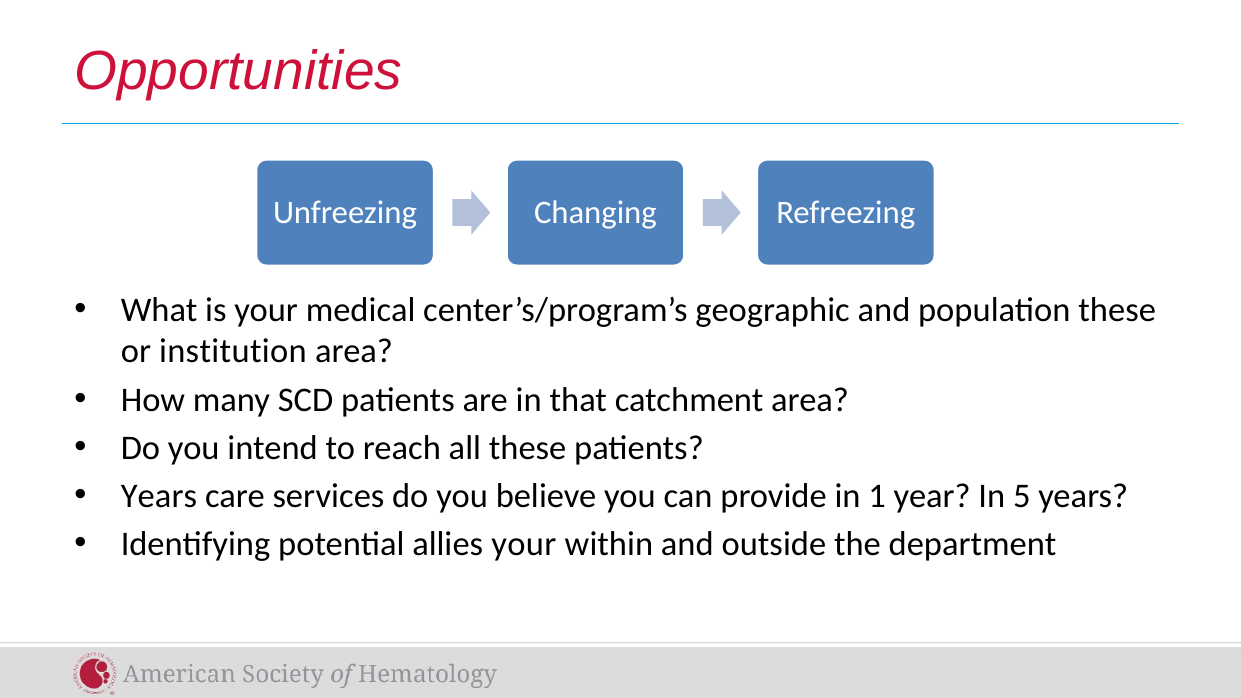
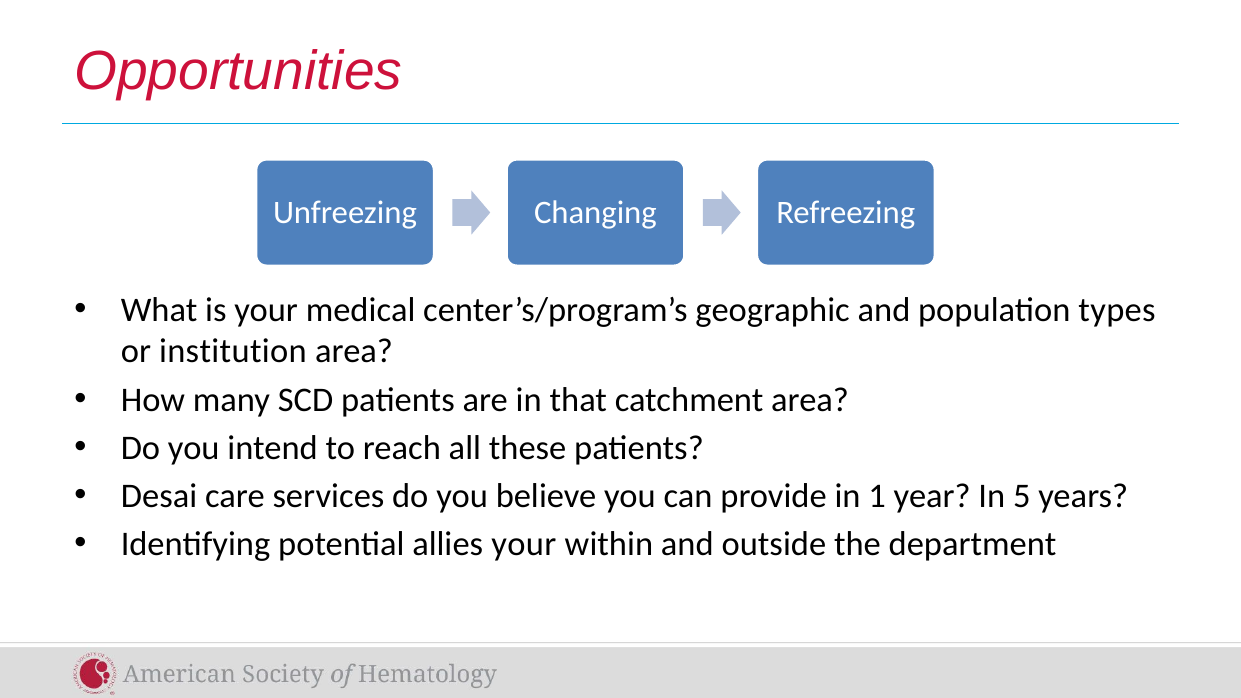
population these: these -> types
Years at (159, 496): Years -> Desai
